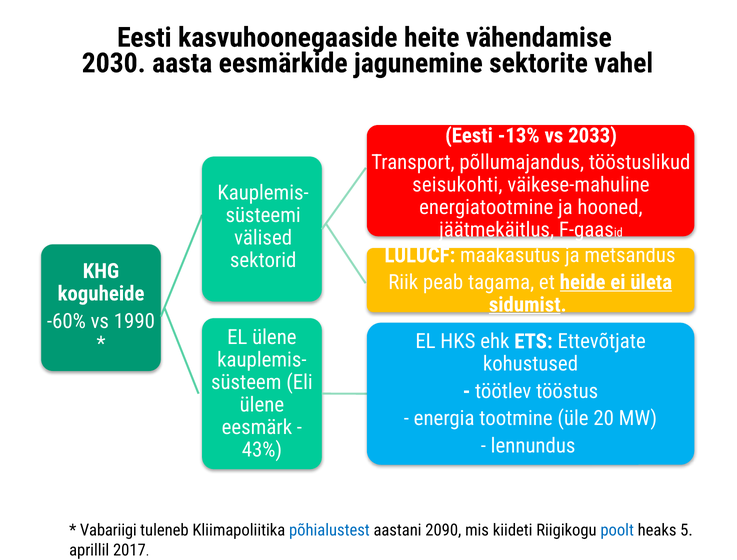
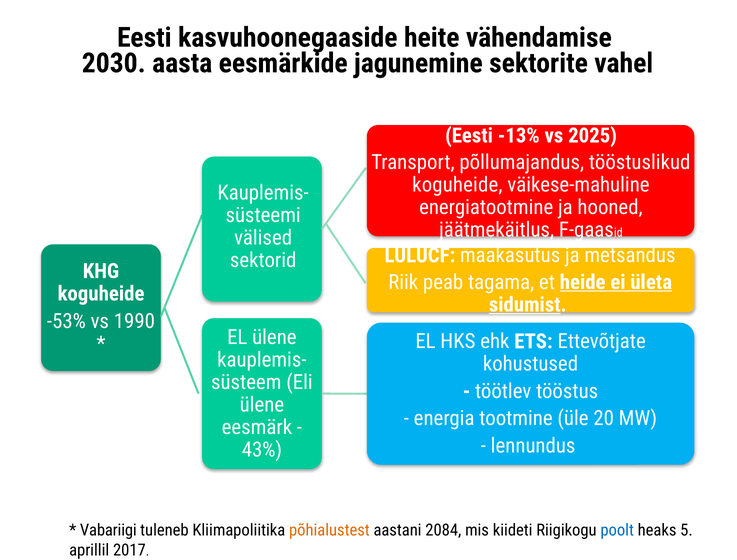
2033: 2033 -> 2025
seisukohti at (457, 185): seisukohti -> koguheide
-60%: -60% -> -53%
põhialustest colour: blue -> orange
2090: 2090 -> 2084
